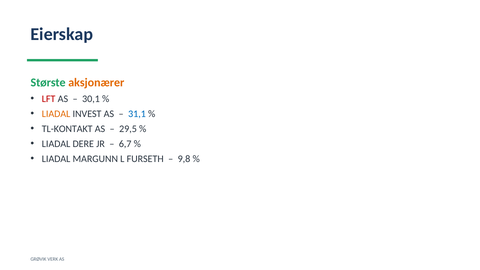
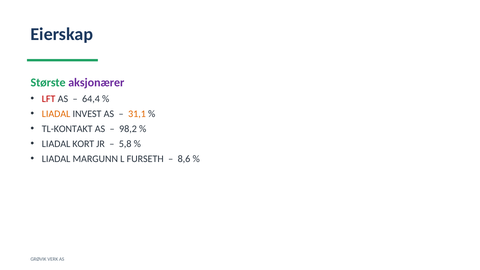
aksjonærer colour: orange -> purple
30,1: 30,1 -> 64,4
31,1 colour: blue -> orange
29,5: 29,5 -> 98,2
DERE: DERE -> KORT
6,7: 6,7 -> 5,8
9,8: 9,8 -> 8,6
